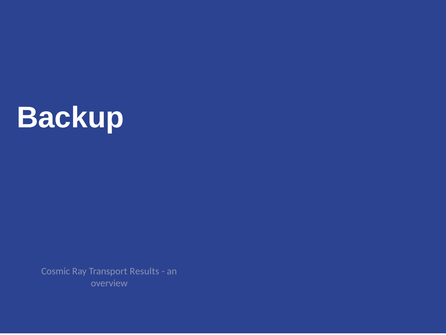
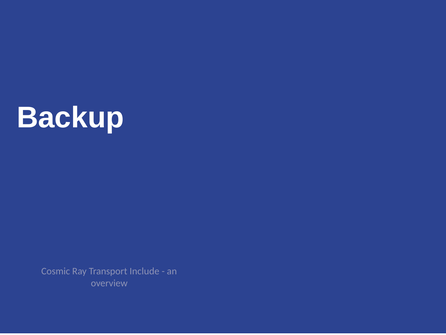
Results: Results -> Include
